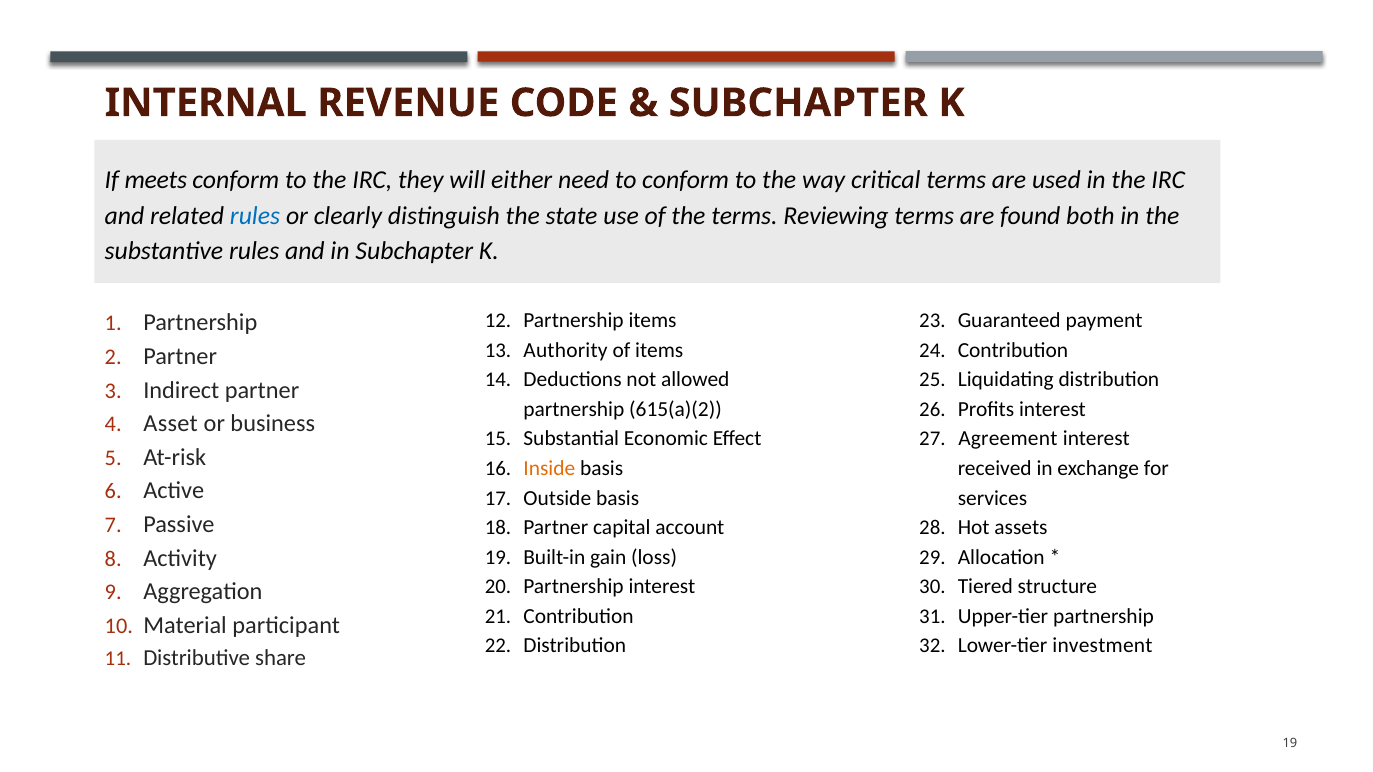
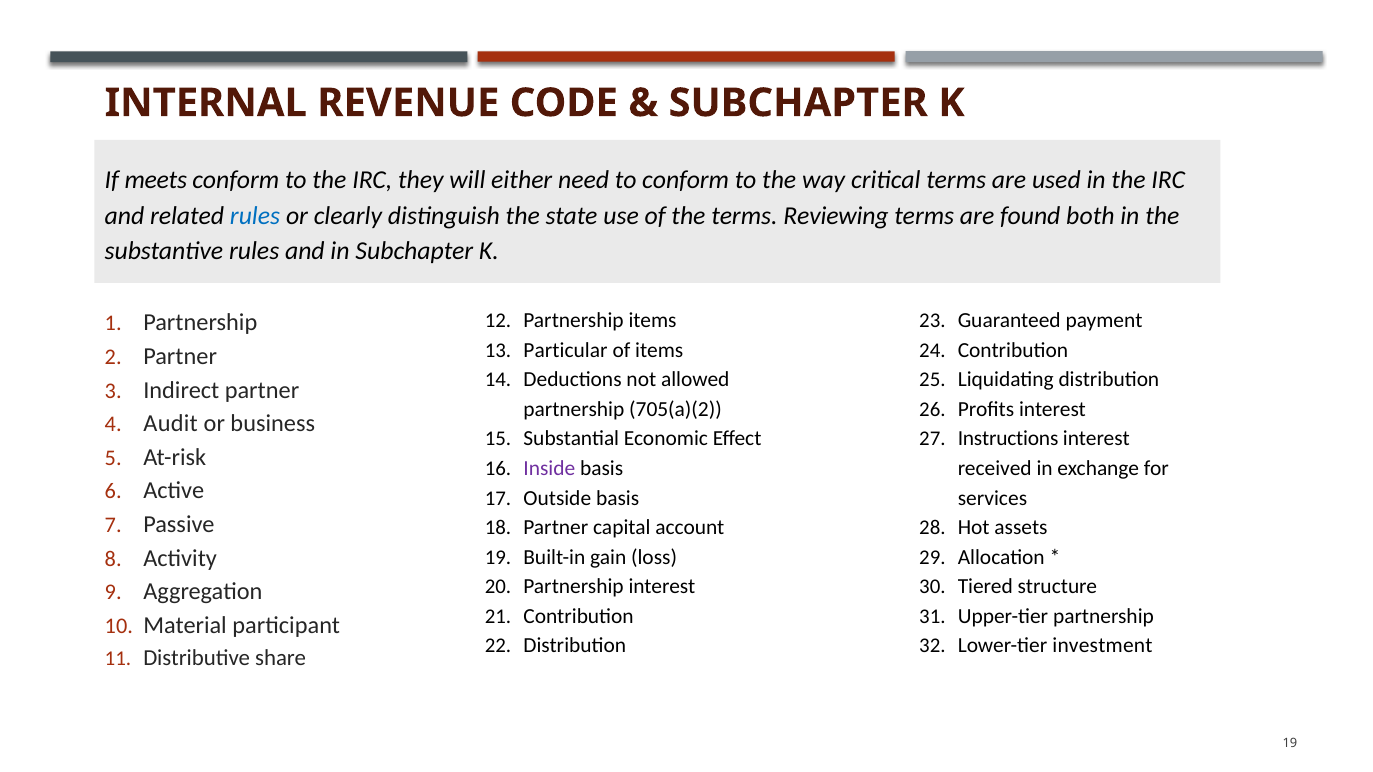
Authority: Authority -> Particular
615(a)(2: 615(a)(2 -> 705(a)(2
Asset: Asset -> Audit
Agreement: Agreement -> Instructions
Inside colour: orange -> purple
